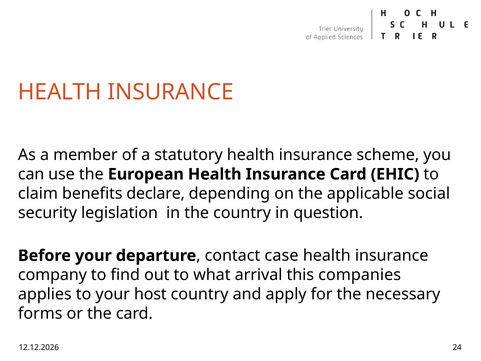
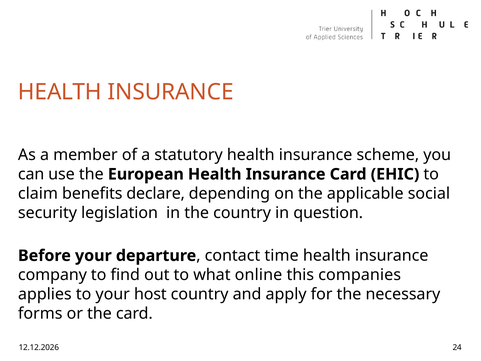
case: case -> time
arrival: arrival -> online
